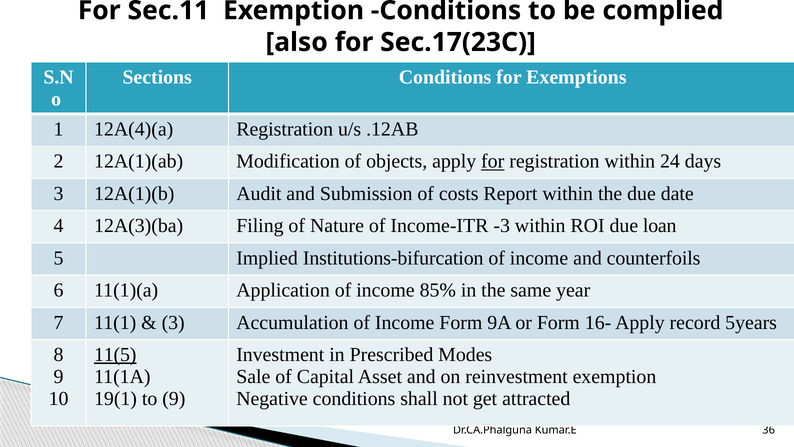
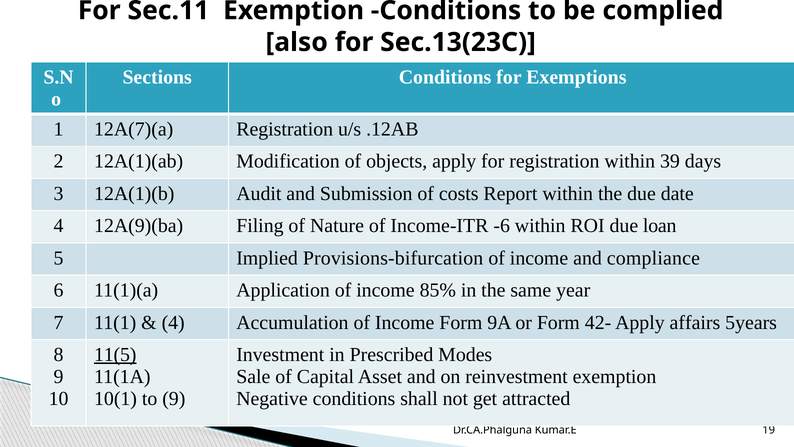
Sec.17(23C: Sec.17(23C -> Sec.13(23C
12A(4)(a: 12A(4)(a -> 12A(7)(a
for at (493, 161) underline: present -> none
24: 24 -> 39
12A(3)(ba: 12A(3)(ba -> 12A(9)(ba
-3: -3 -> -6
Institutions-bifurcation: Institutions-bifurcation -> Provisions-bifurcation
counterfoils: counterfoils -> compliance
3 at (173, 322): 3 -> 4
16-: 16- -> 42-
record: record -> affairs
19(1: 19(1 -> 10(1
36: 36 -> 19
